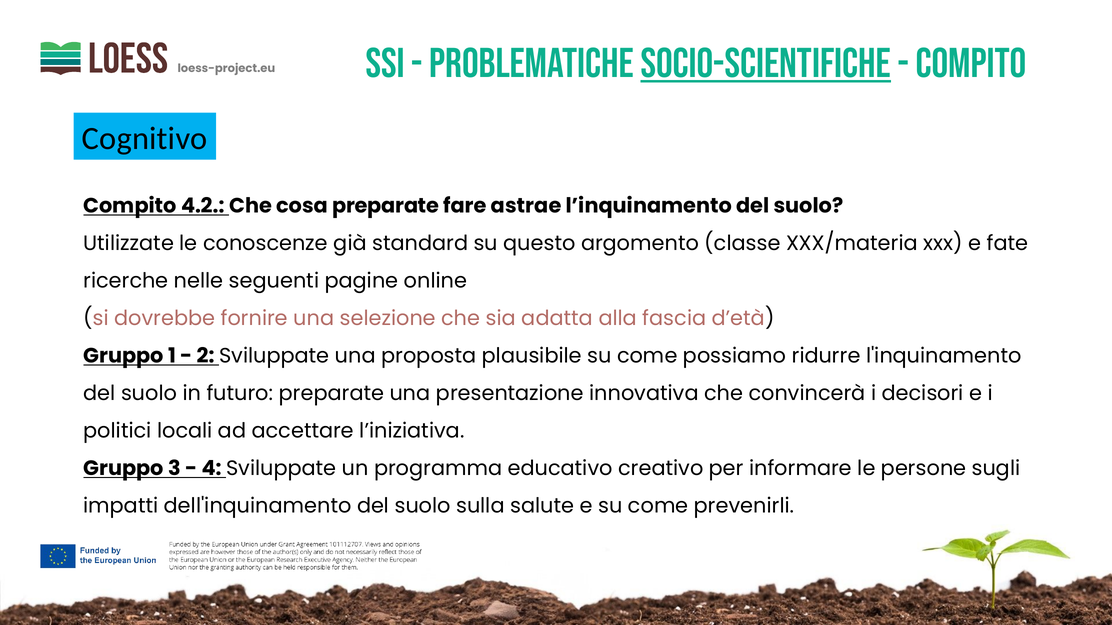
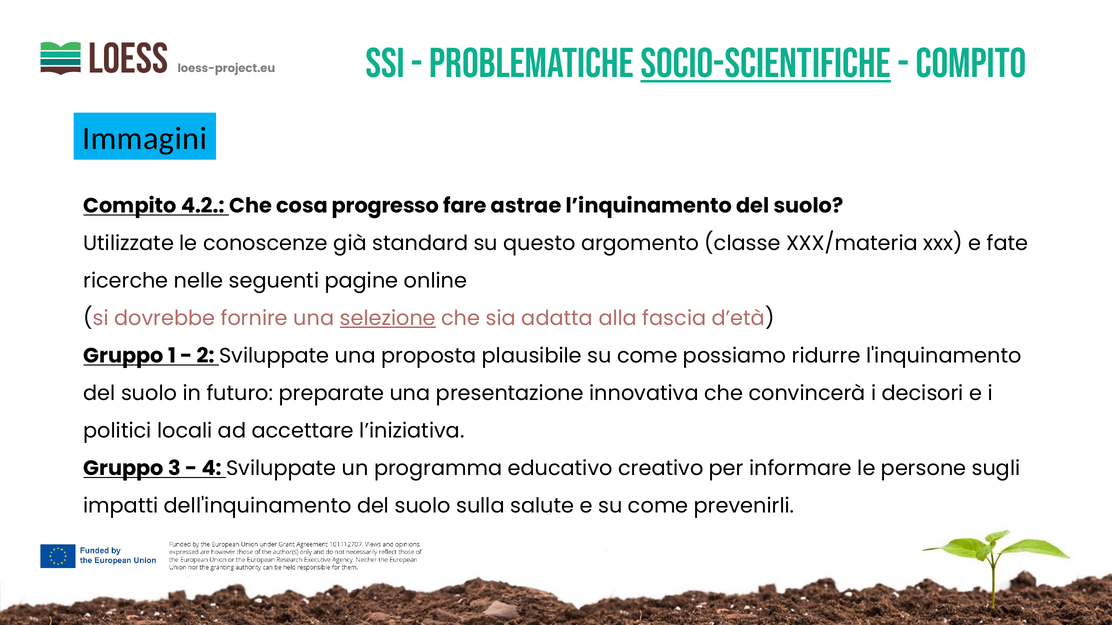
Cognitivo: Cognitivo -> Immagini
cosa preparate: preparate -> progresso
selezione underline: none -> present
